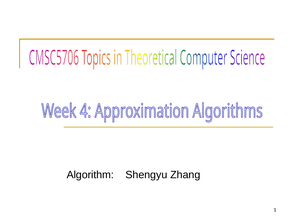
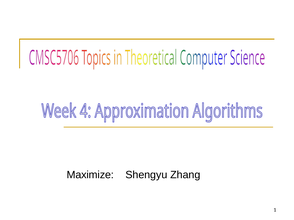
Algorithm: Algorithm -> Maximize
